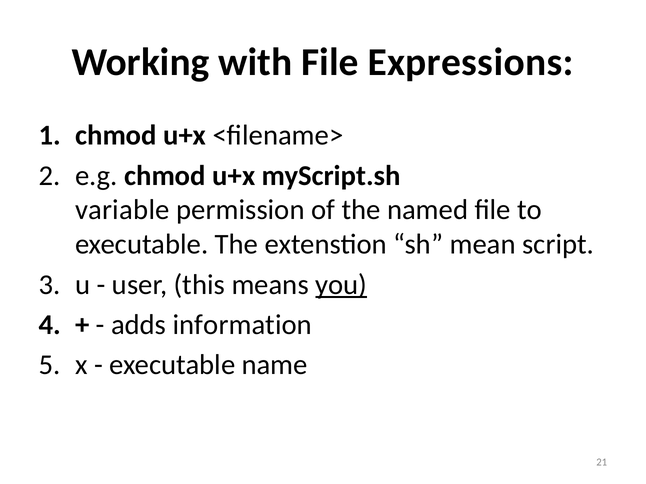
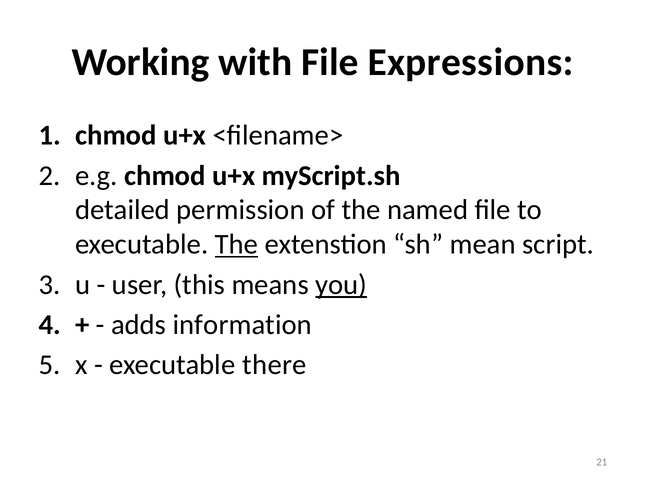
variable: variable -> detailed
The at (236, 245) underline: none -> present
name: name -> there
